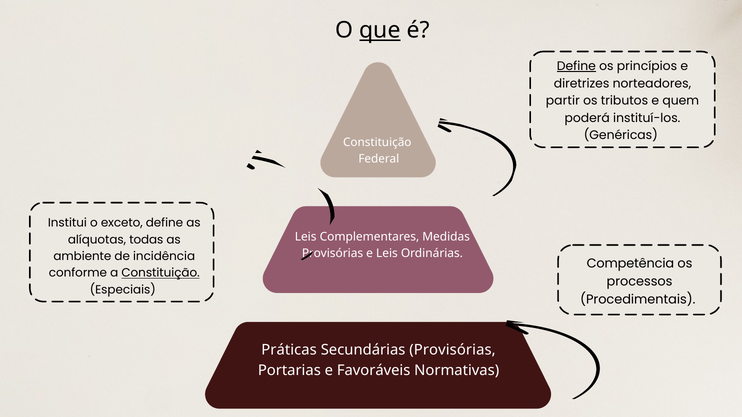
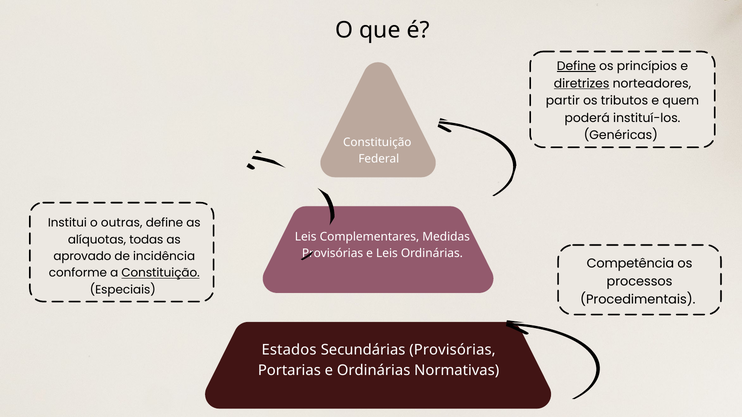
que underline: present -> none
diretrizes underline: none -> present
exceto: exceto -> outras
ambiente: ambiente -> aprovado
Práticas: Práticas -> Estados
e Favoráveis: Favoráveis -> Ordinárias
